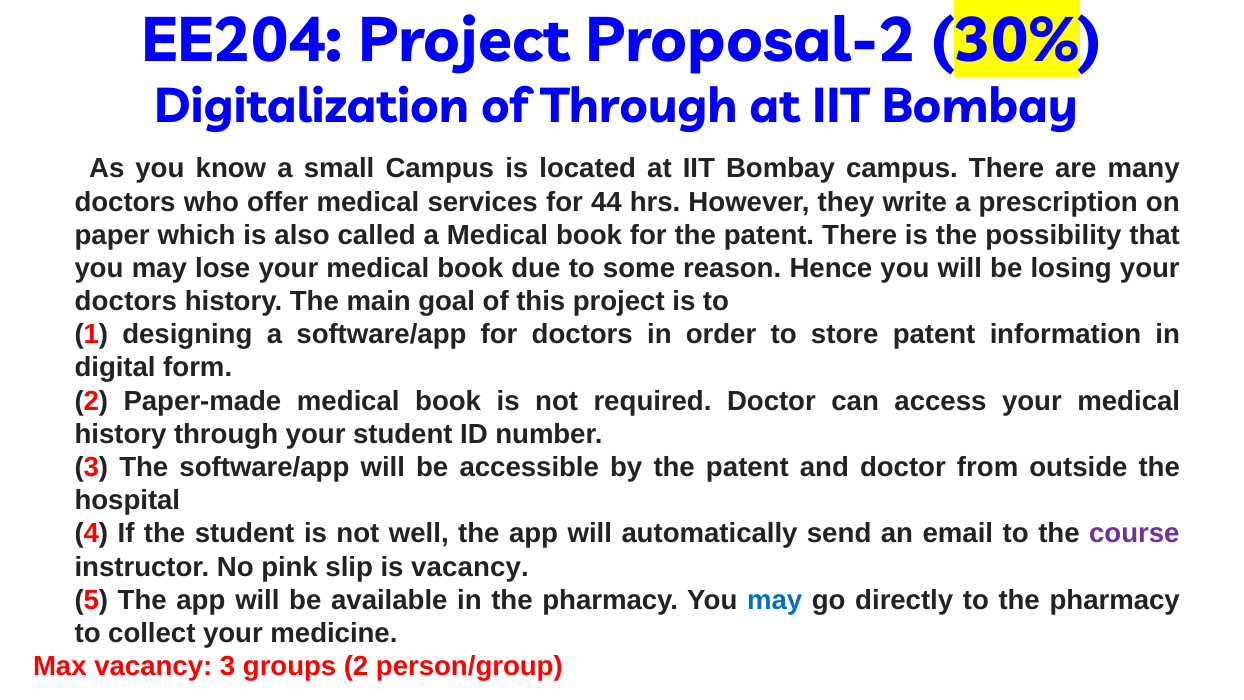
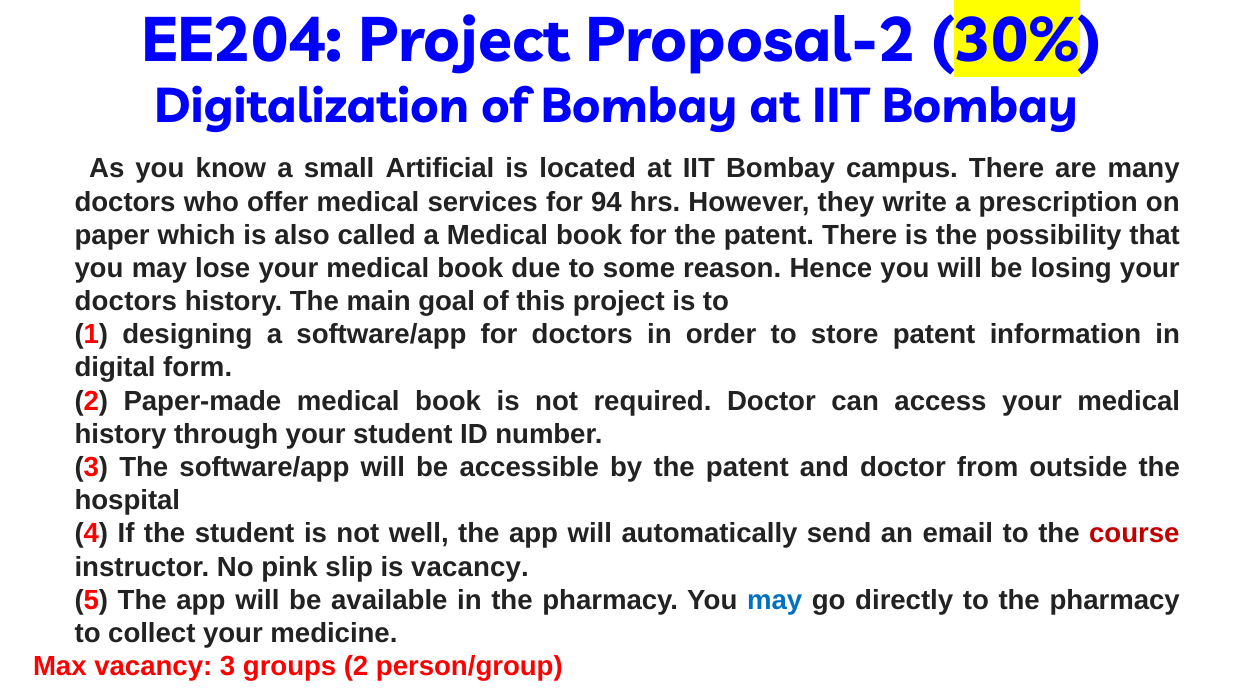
of Through: Through -> Bombay
small Campus: Campus -> Artificial
44: 44 -> 94
course colour: purple -> red
